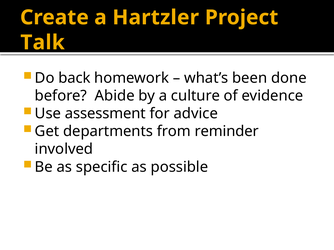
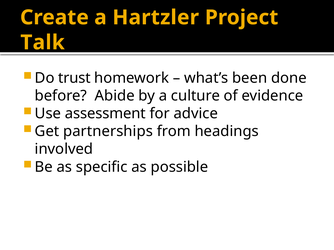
back: back -> trust
departments: departments -> partnerships
reminder: reminder -> headings
